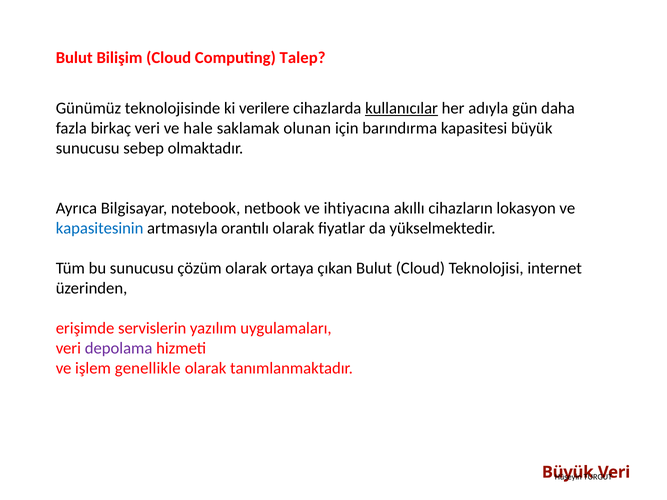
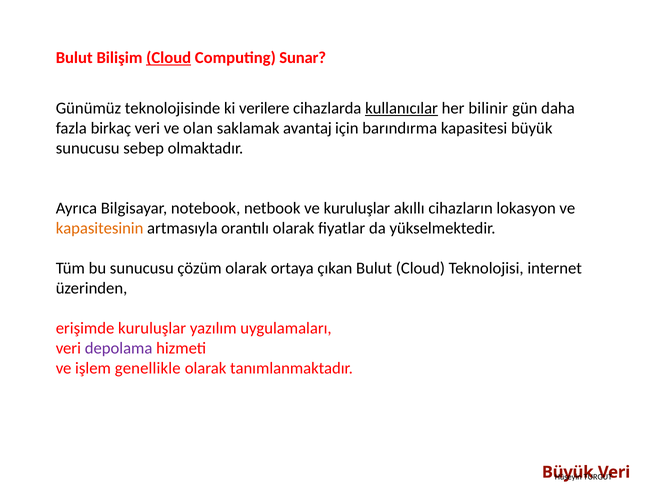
Cloud at (169, 58) underline: none -> present
Talep: Talep -> Sunar
adıyla: adıyla -> bilinir
hale: hale -> olan
olunan: olunan -> avantaj
ve ihtiyacına: ihtiyacına -> kuruluşlar
kapasitesinin colour: blue -> orange
erişimde servislerin: servislerin -> kuruluşlar
